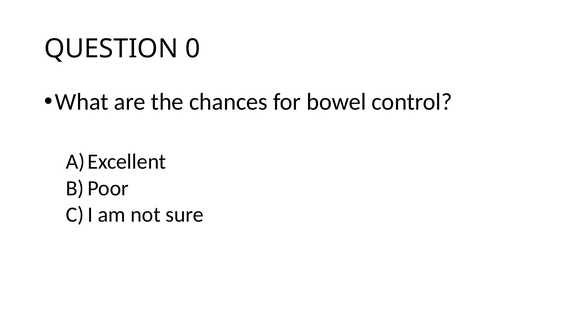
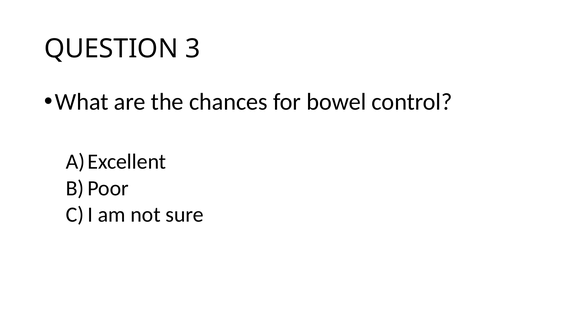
0: 0 -> 3
